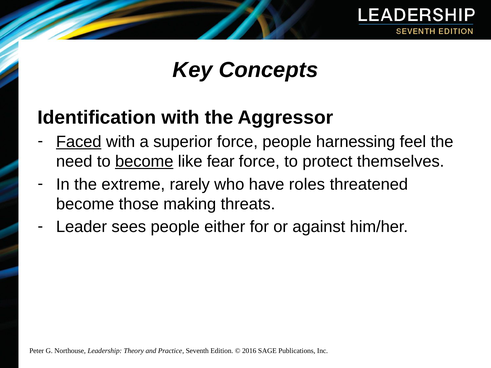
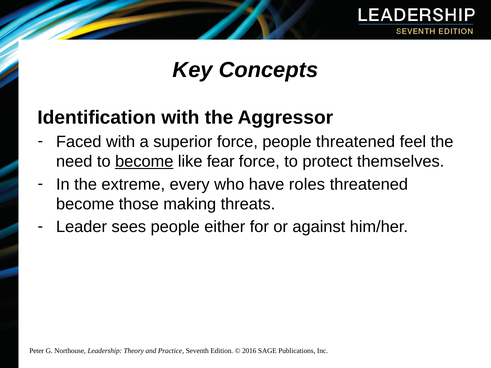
Faced underline: present -> none
people harnessing: harnessing -> threatened
rarely: rarely -> every
